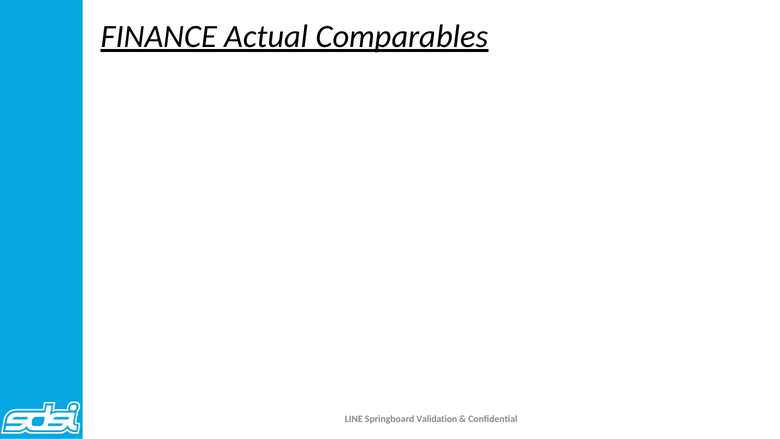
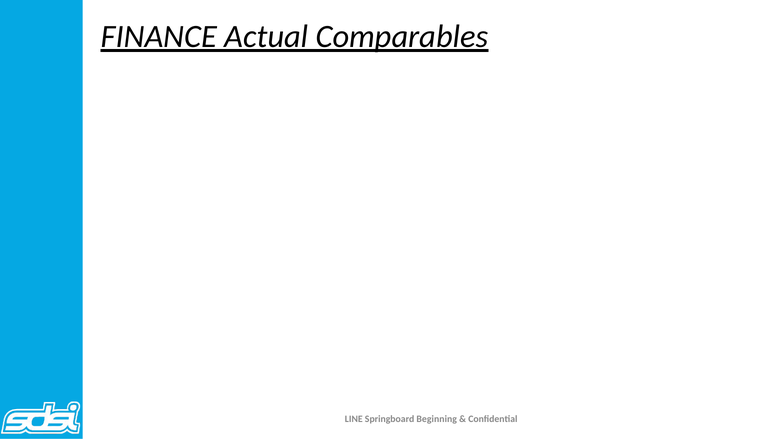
Validation: Validation -> Beginning
